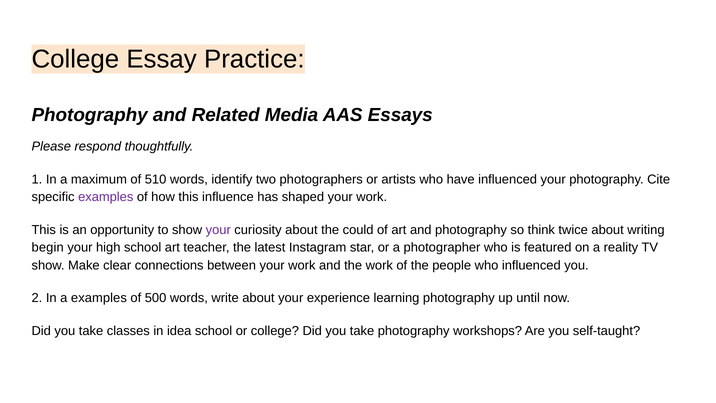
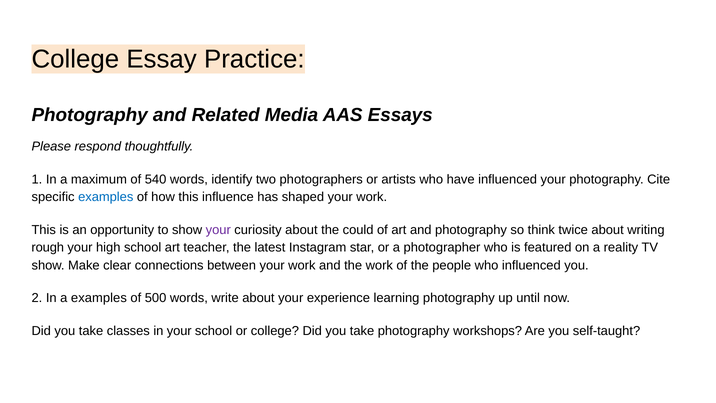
510: 510 -> 540
examples at (106, 197) colour: purple -> blue
begin: begin -> rough
in idea: idea -> your
